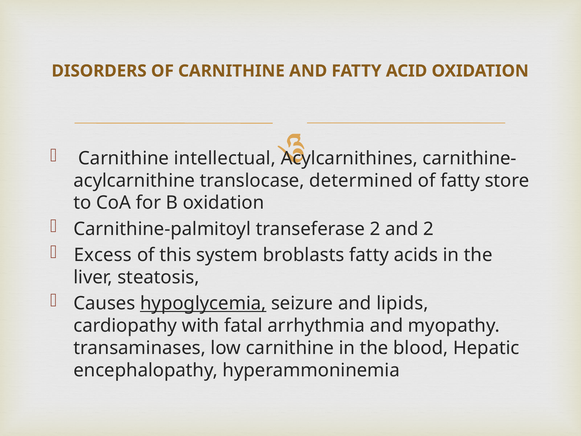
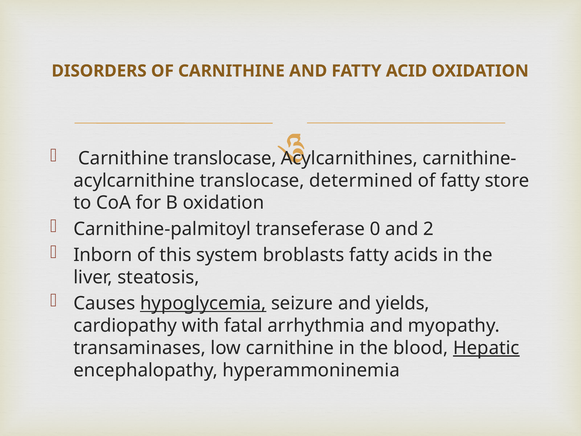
Carnithine intellectual: intellectual -> translocase
transeferase 2: 2 -> 0
Excess: Excess -> Inborn
lipids: lipids -> yields
Hepatic underline: none -> present
